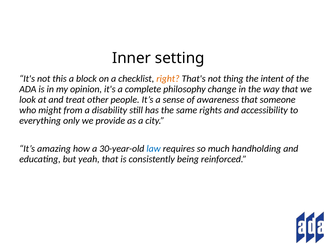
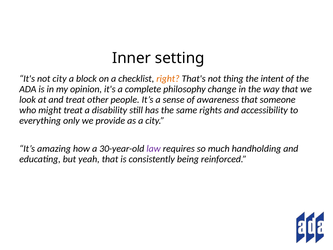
not this: this -> city
might from: from -> treat
law colour: blue -> purple
